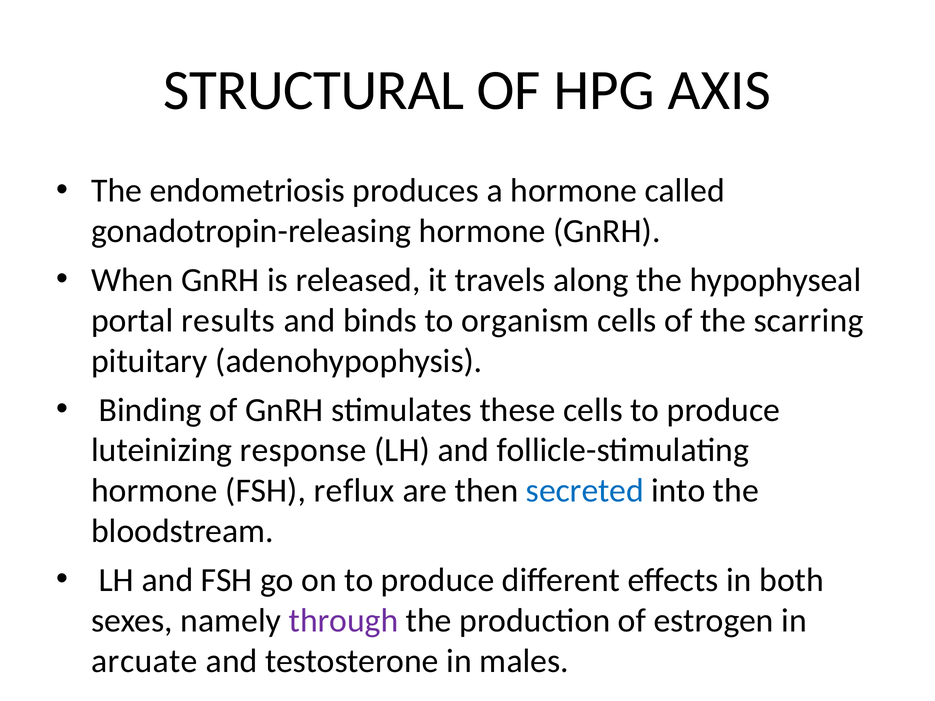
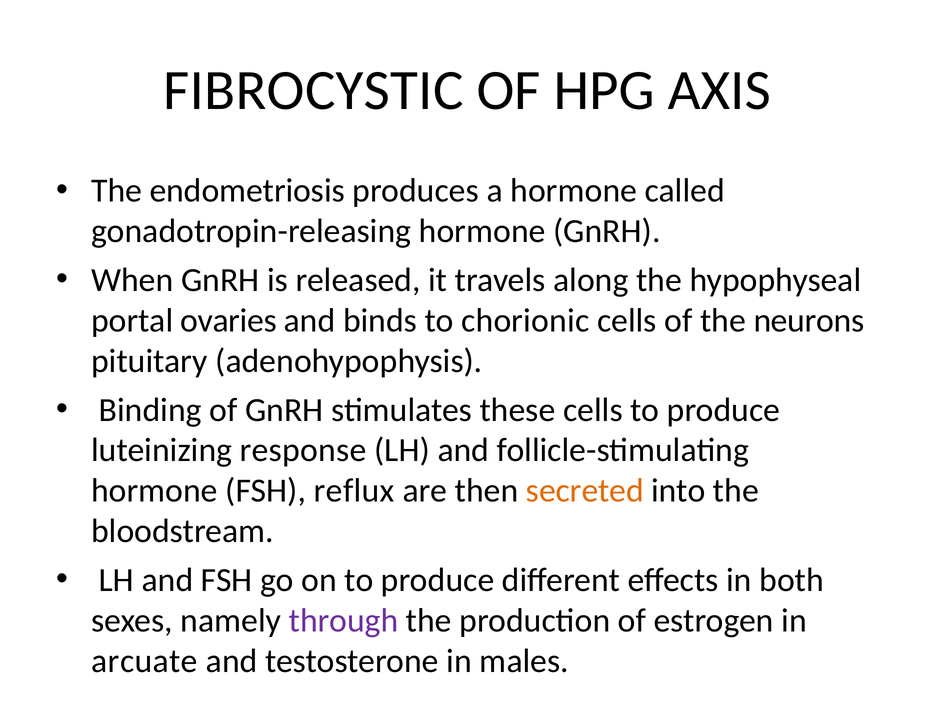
STRUCTURAL: STRUCTURAL -> FIBROCYSTIC
results: results -> ovaries
organism: organism -> chorionic
scarring: scarring -> neurons
secreted colour: blue -> orange
